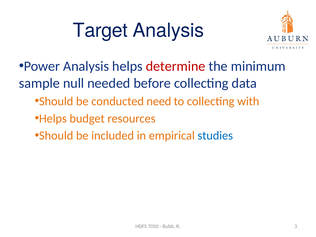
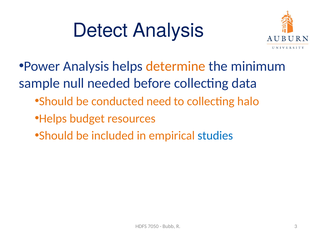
Target: Target -> Detect
determine colour: red -> orange
with: with -> halo
